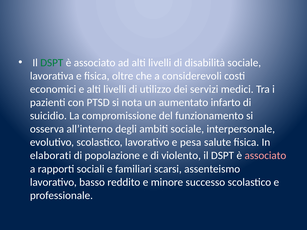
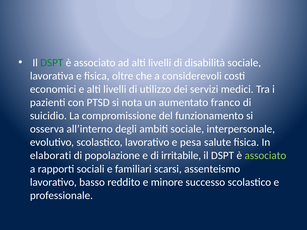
infarto: infarto -> franco
violento: violento -> irritabile
associato at (265, 156) colour: pink -> light green
